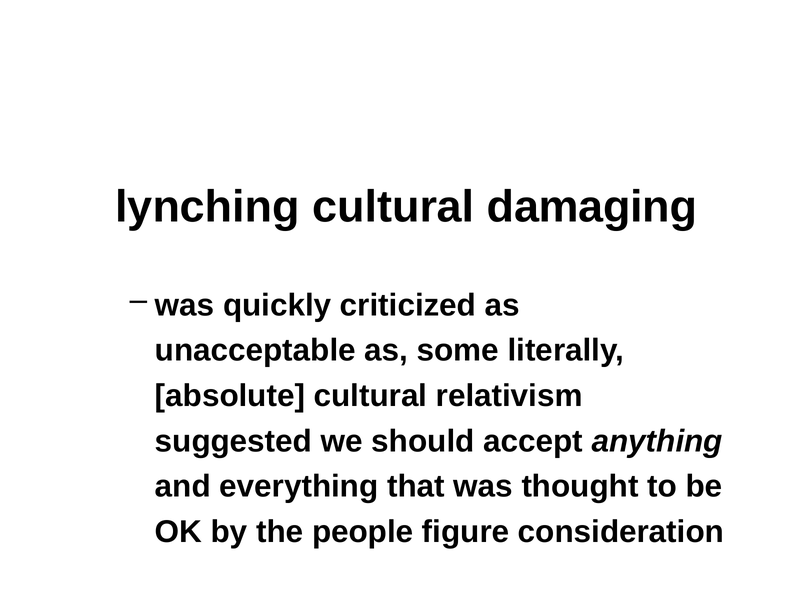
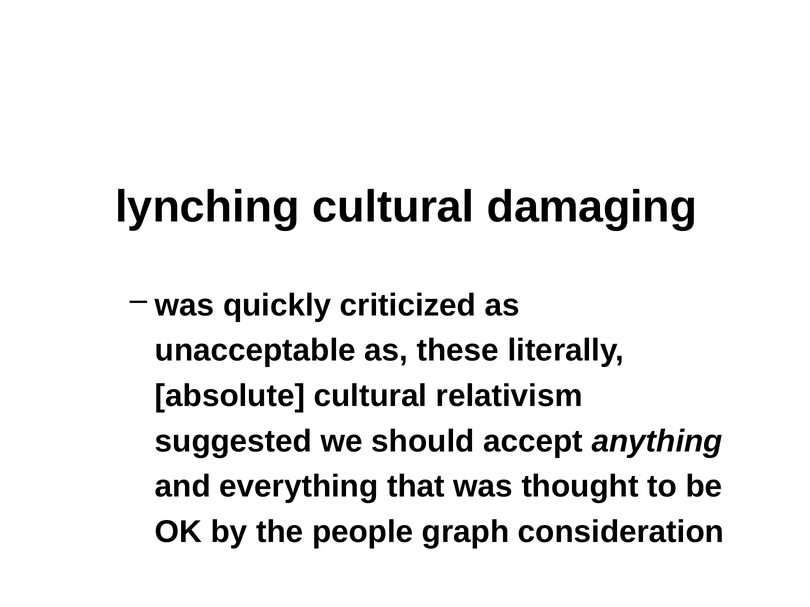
some: some -> these
figure: figure -> graph
